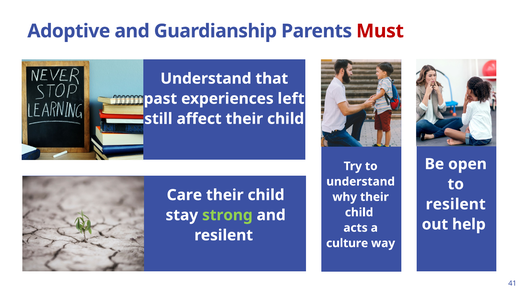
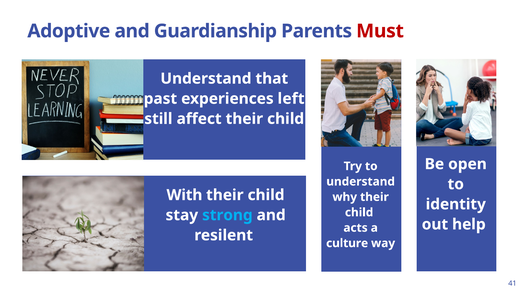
Care: Care -> With
resilent at (456, 204): resilent -> identity
strong colour: light green -> light blue
